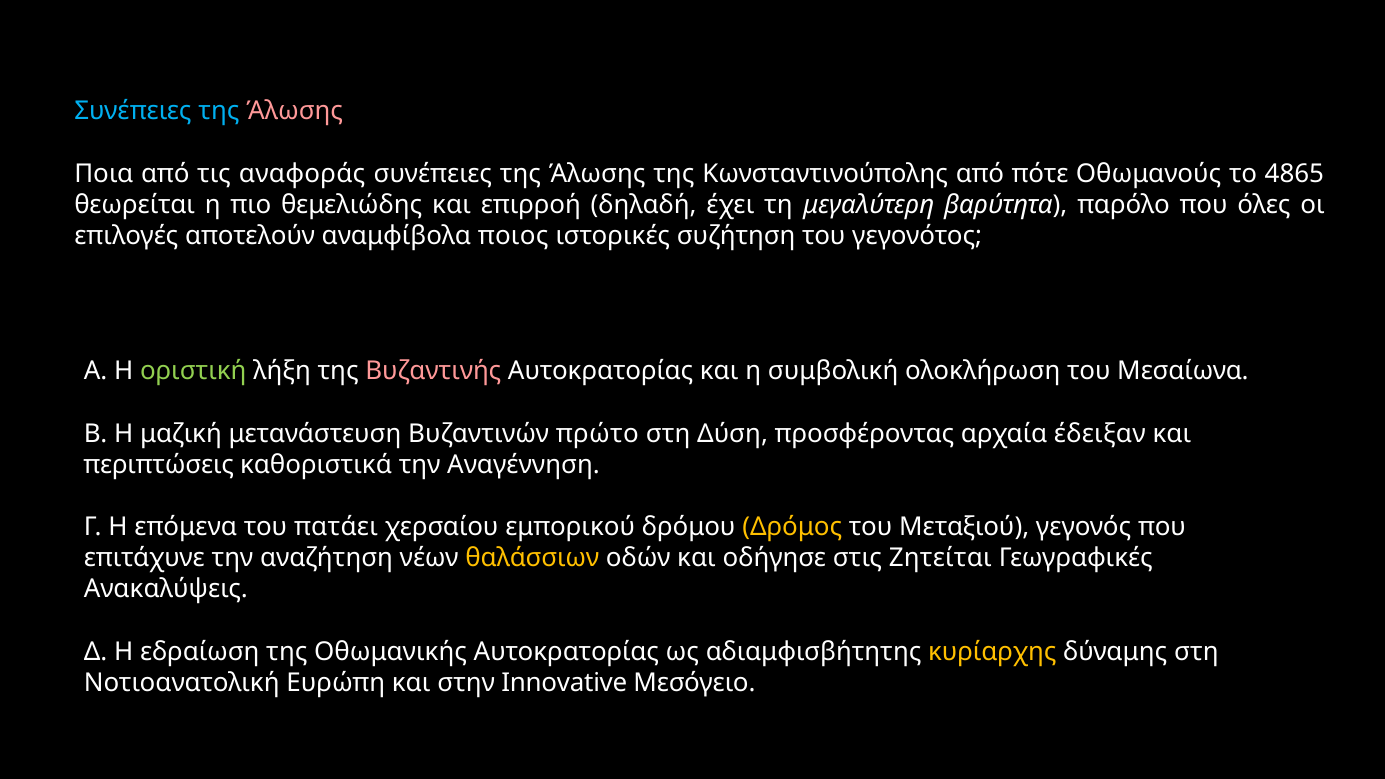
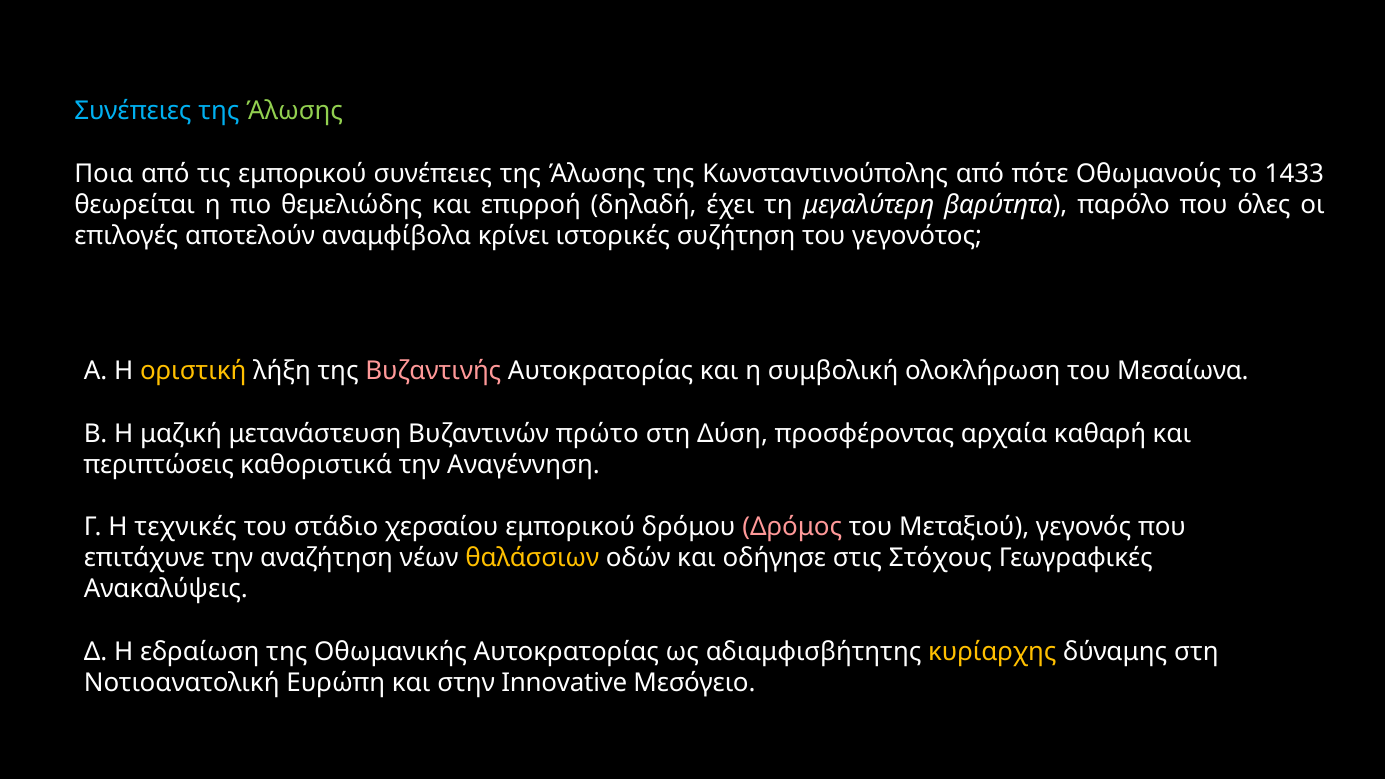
Άλωσης at (295, 111) colour: pink -> light green
τις αναφοράς: αναφοράς -> εμπορικού
4865: 4865 -> 1433
ποιος: ποιος -> κρίνει
οριστική colour: light green -> yellow
έδειξαν: έδειξαν -> καθαρή
επόμενα: επόμενα -> τεχνικές
πατάει: πατάει -> στάδιο
Δρόμος colour: yellow -> pink
Ζητείται: Ζητείται -> Στόχους
